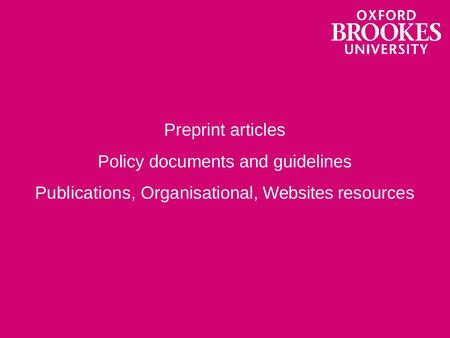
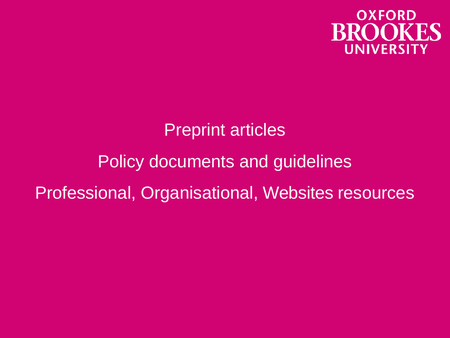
Publications: Publications -> Professional
